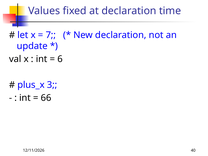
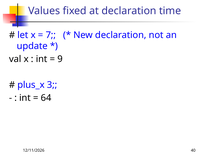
6: 6 -> 9
66: 66 -> 64
